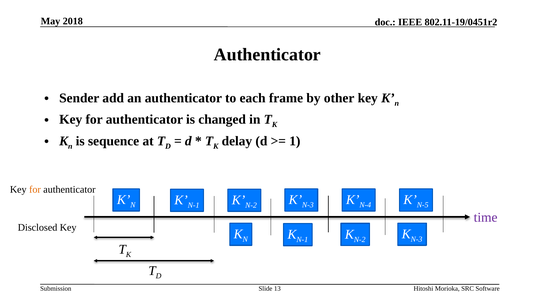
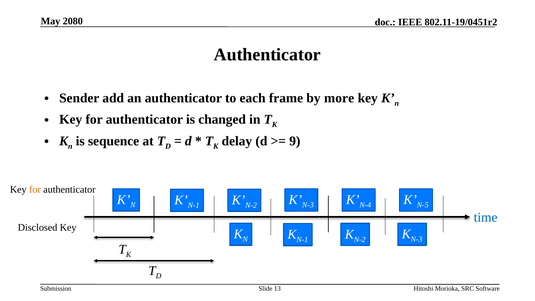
2018: 2018 -> 2080
other: other -> more
1: 1 -> 9
time colour: purple -> blue
